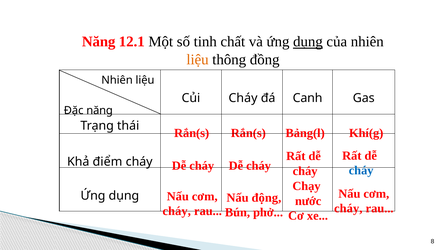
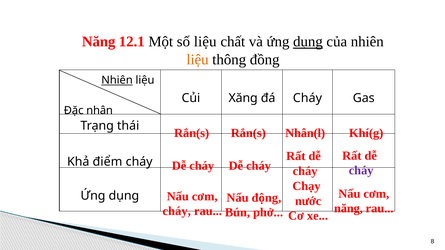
số tinh: tinh -> liệu
Nhiên at (117, 80) underline: none -> present
Củi Cháy: Cháy -> Xăng
đá Canh: Canh -> Cháy
Đặc năng: năng -> nhân
Bảng(l: Bảng(l -> Nhân(l
cháy at (361, 171) colour: blue -> purple
cháy at (348, 209): cháy -> năng
